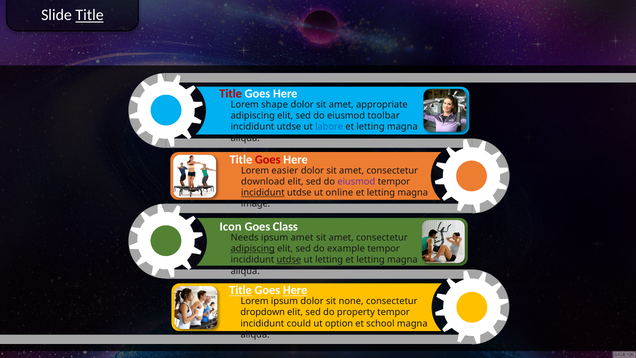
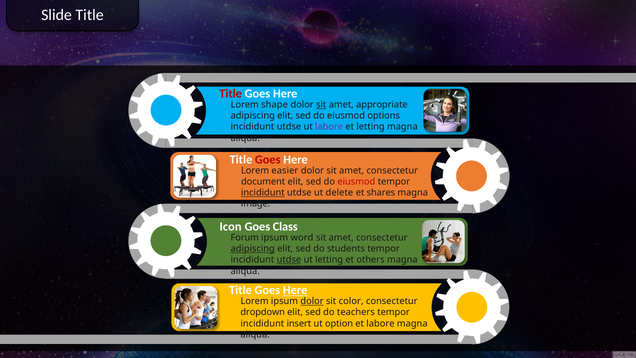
Title at (90, 15) underline: present -> none
sit at (321, 105) underline: none -> present
toolbar: toolbar -> options
labore at (329, 127) colour: blue -> purple
download: download -> document
eiusmod at (356, 181) colour: purple -> red
online: online -> delete
letting at (381, 193): letting -> shares
Needs: Needs -> Forum
ipsum amet: amet -> word
example: example -> students
letting at (371, 260): letting -> others
Title at (240, 290) underline: present -> none
dolor at (312, 301) underline: none -> present
none: none -> color
property: property -> teachers
could: could -> insert
et school: school -> labore
